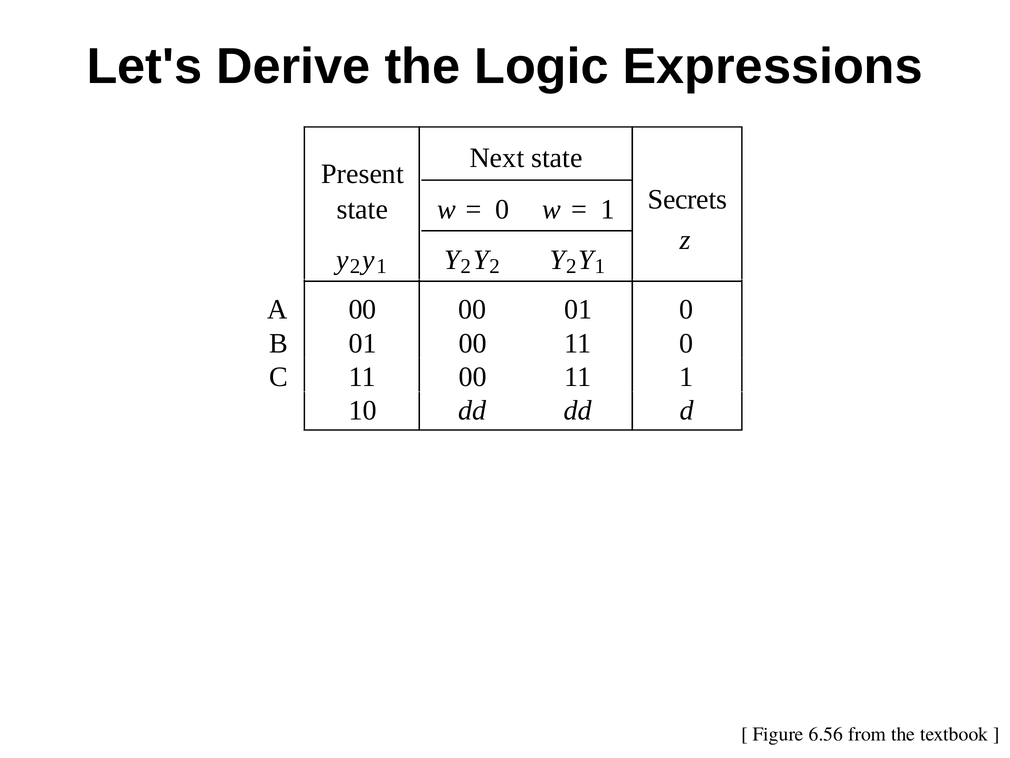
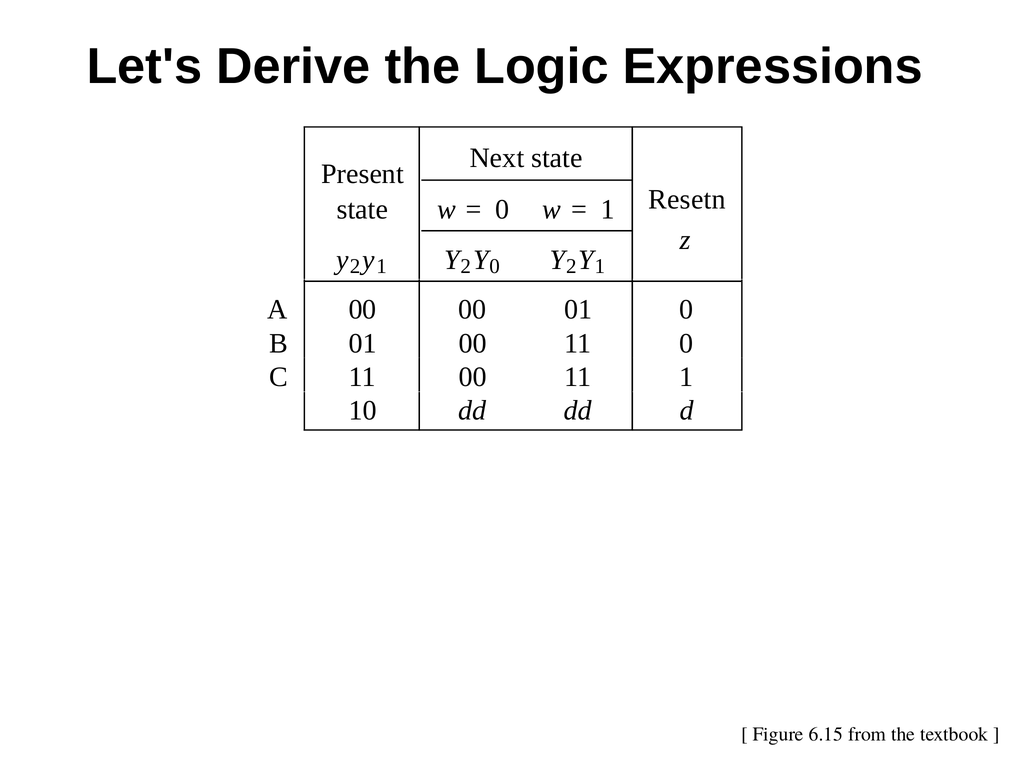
Secrets: Secrets -> Resetn
2 at (495, 266): 2 -> 0
6.56: 6.56 -> 6.15
